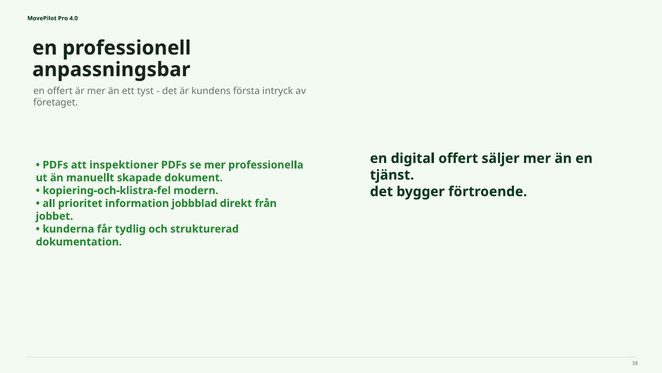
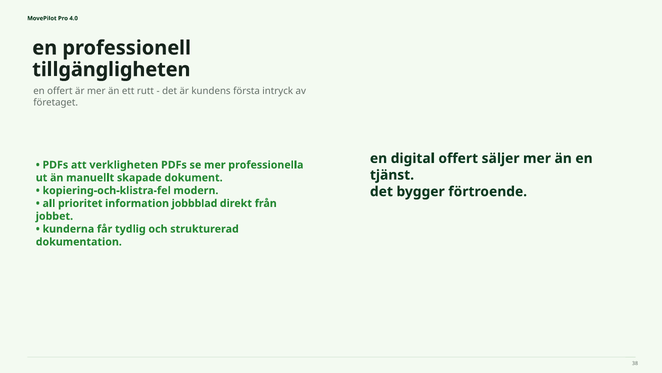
anpassningsbar: anpassningsbar -> tillgängligheten
tyst: tyst -> rutt
inspektioner: inspektioner -> verkligheten
